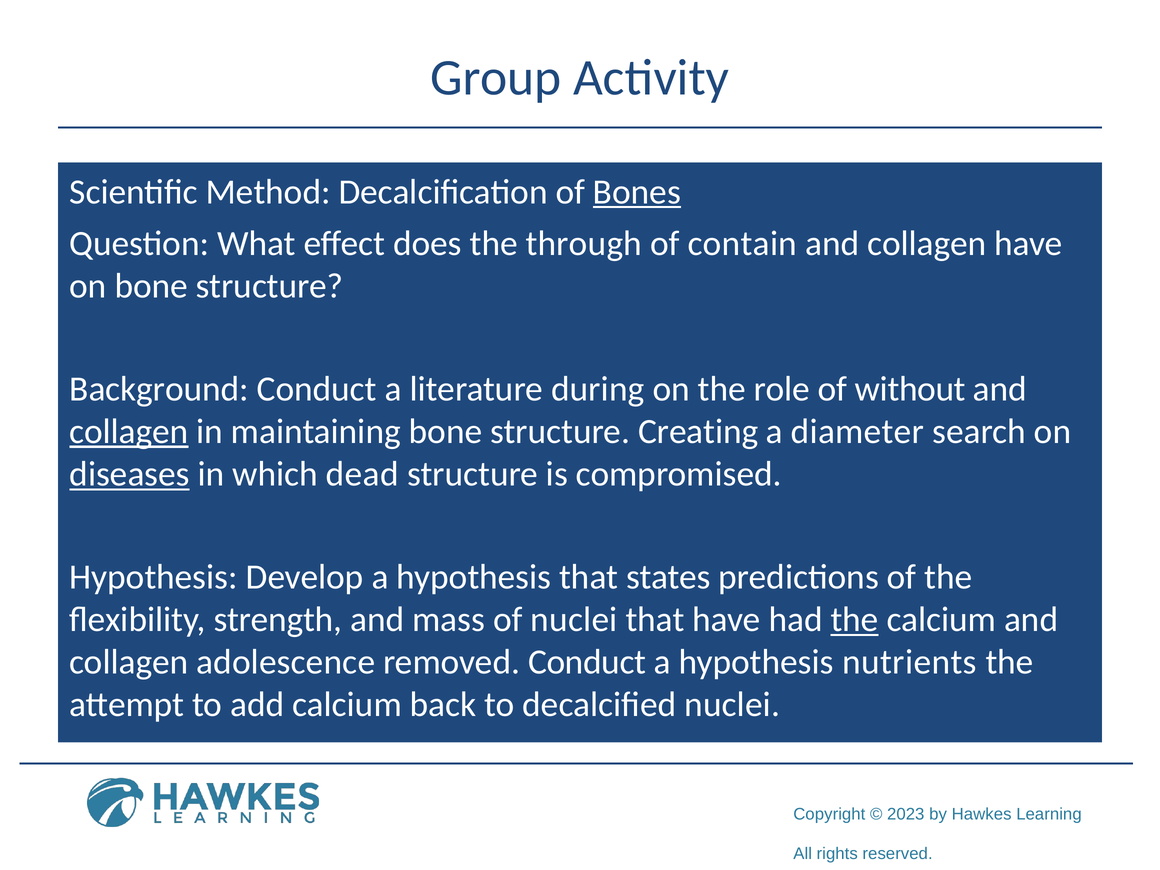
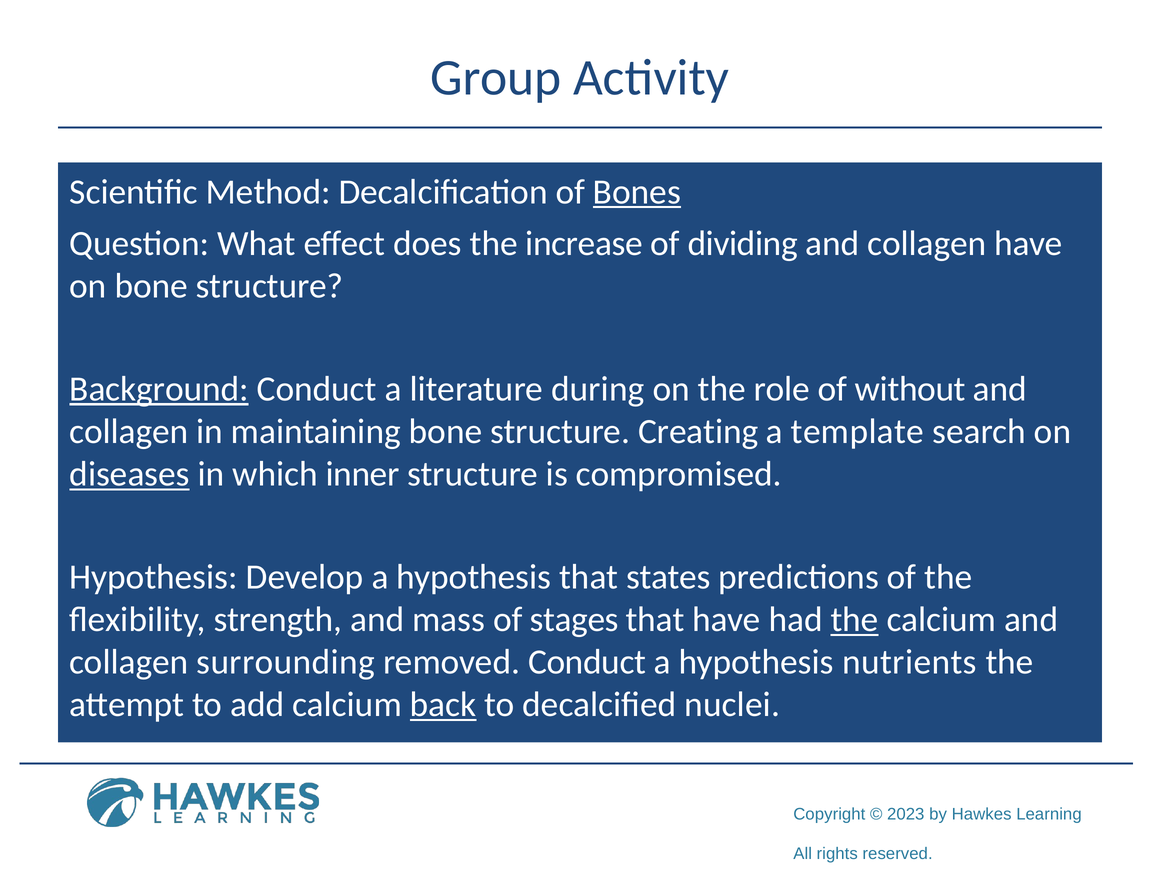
through: through -> increase
contain: contain -> dividing
Background underline: none -> present
collagen at (129, 432) underline: present -> none
diameter: diameter -> template
dead: dead -> inner
of nuclei: nuclei -> stages
adolescence: adolescence -> surrounding
back underline: none -> present
